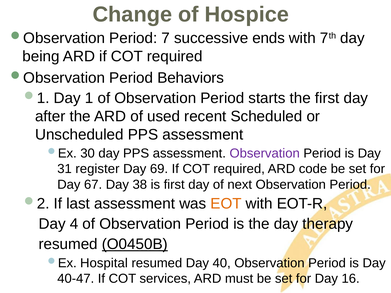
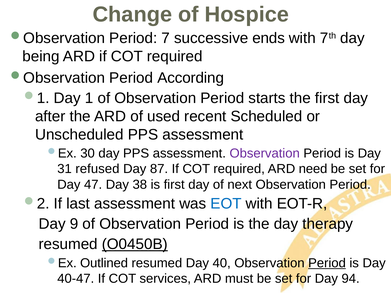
Behaviors: Behaviors -> According
register: register -> refused
69: 69 -> 87
code: code -> need
67: 67 -> 47
EOT colour: orange -> blue
4: 4 -> 9
Hospital: Hospital -> Outlined
Period at (327, 263) underline: none -> present
16: 16 -> 94
